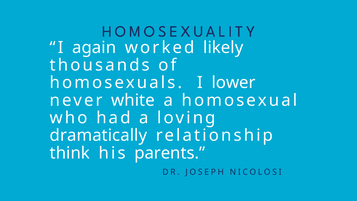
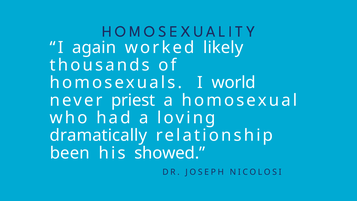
lower: lower -> world
white: white -> priest
think: think -> been
parents: parents -> showed
